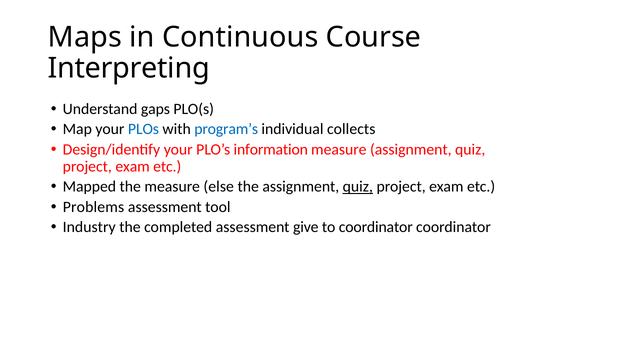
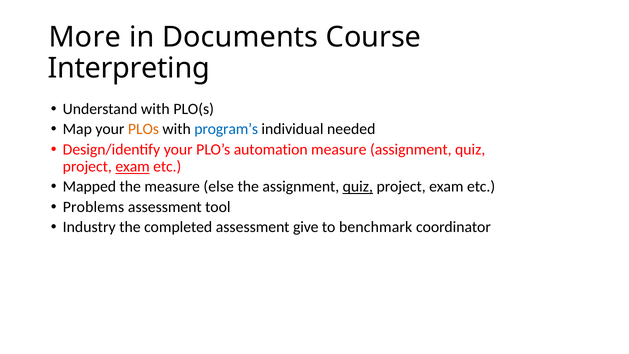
Maps: Maps -> More
Continuous: Continuous -> Documents
Understand gaps: gaps -> with
PLOs colour: blue -> orange
collects: collects -> needed
information: information -> automation
exam at (133, 166) underline: none -> present
to coordinator: coordinator -> benchmark
